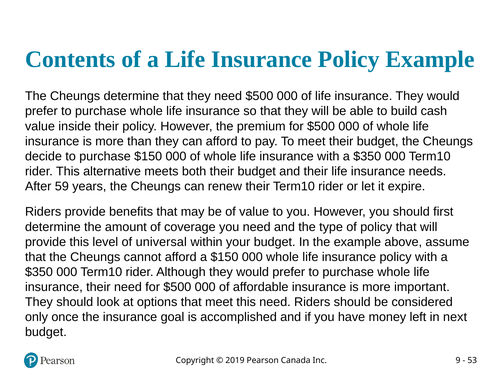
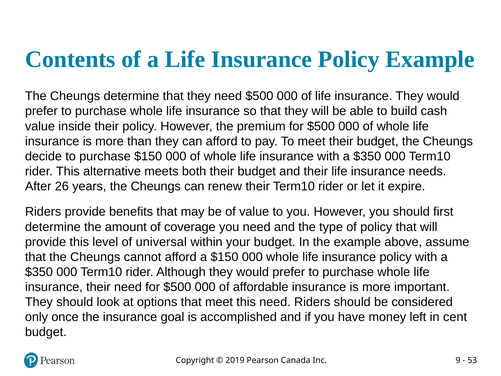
59: 59 -> 26
next: next -> cent
